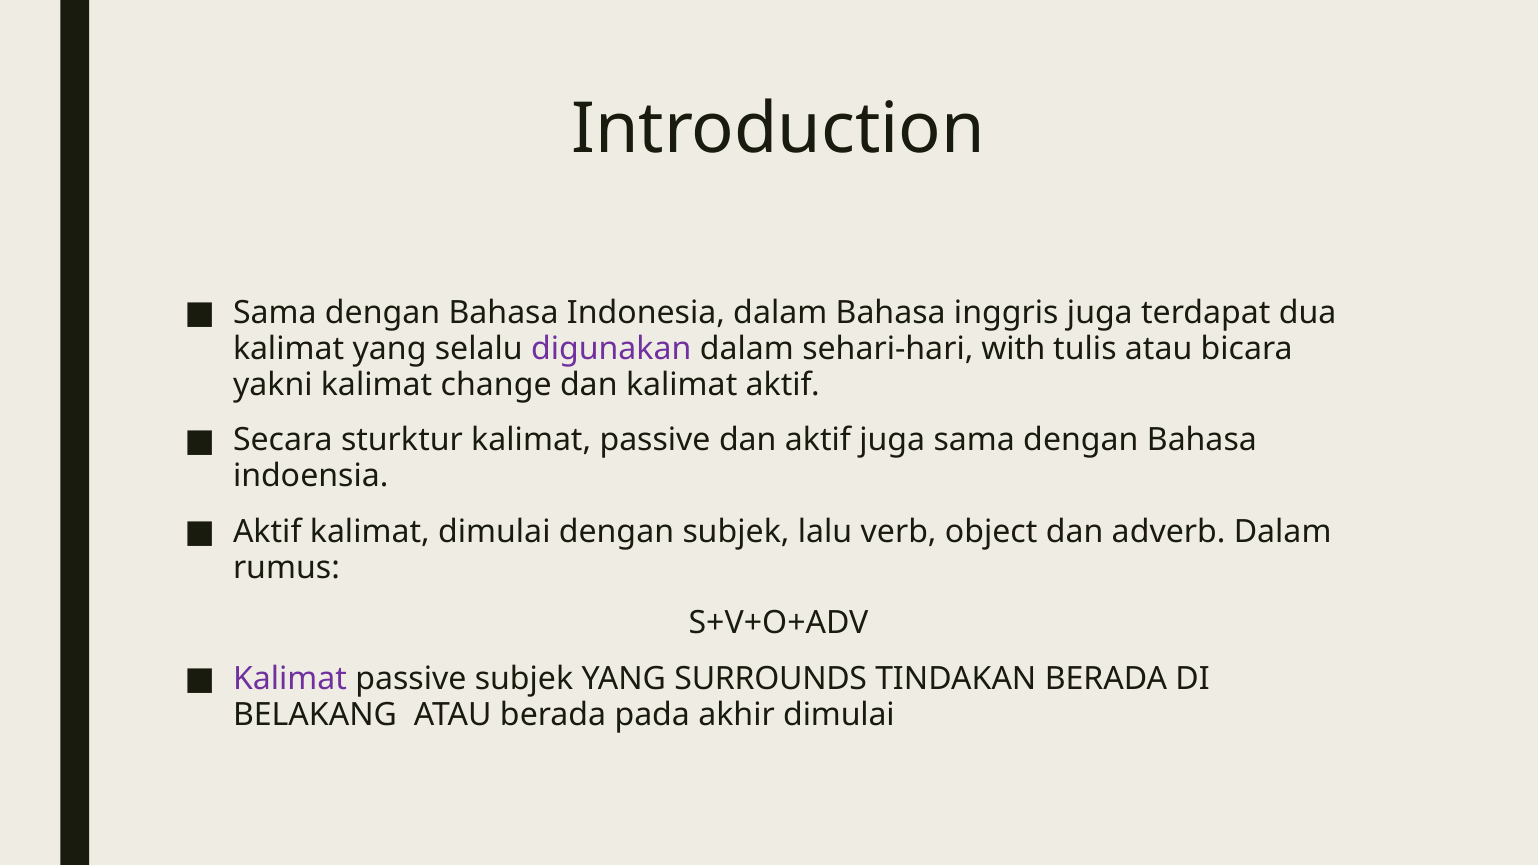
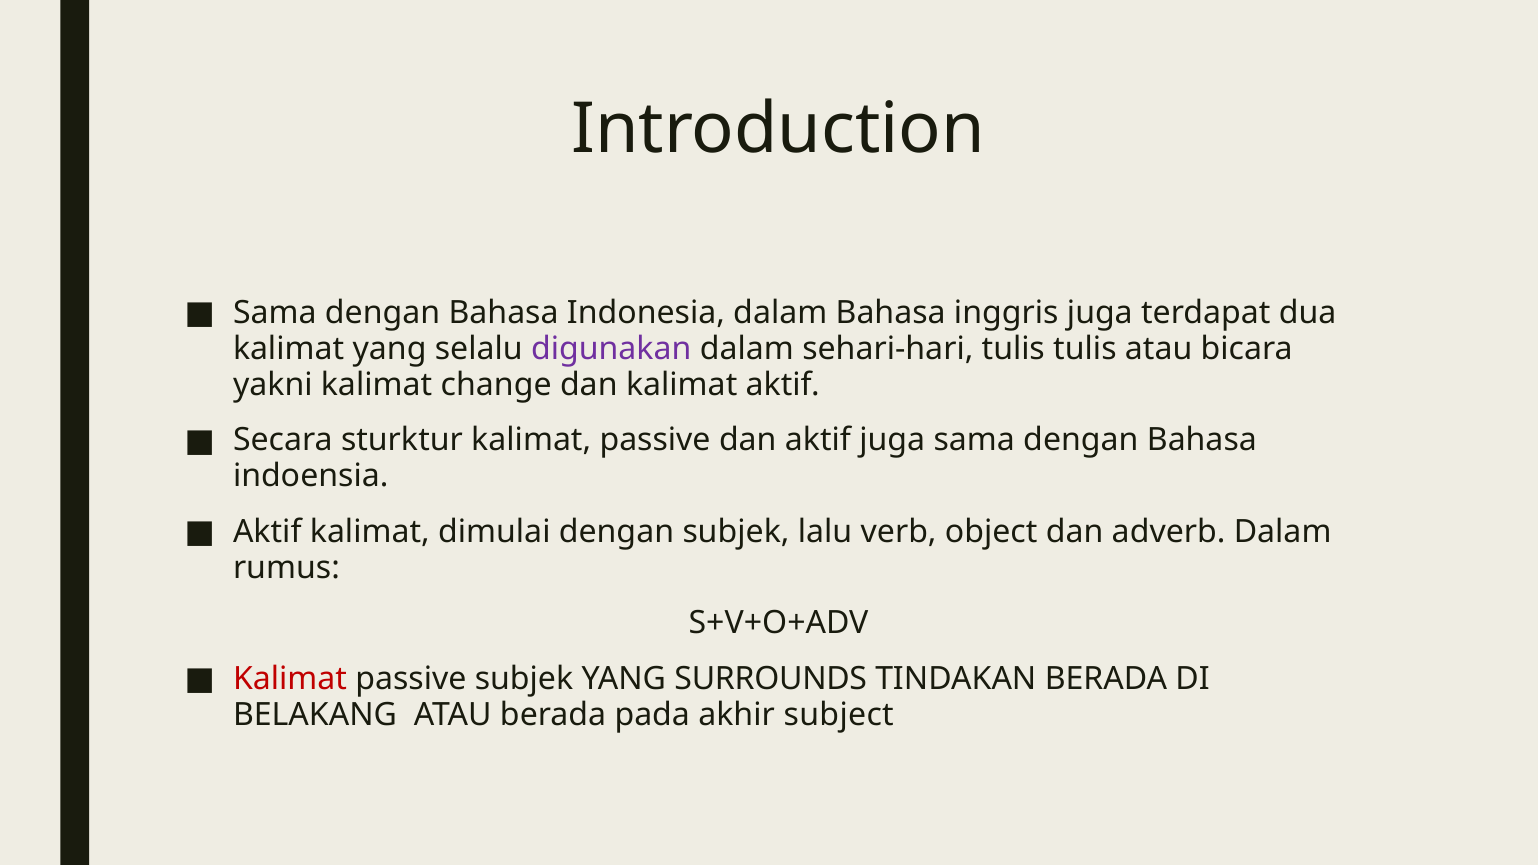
sehari-hari with: with -> tulis
Kalimat at (290, 679) colour: purple -> red
akhir dimulai: dimulai -> subject
